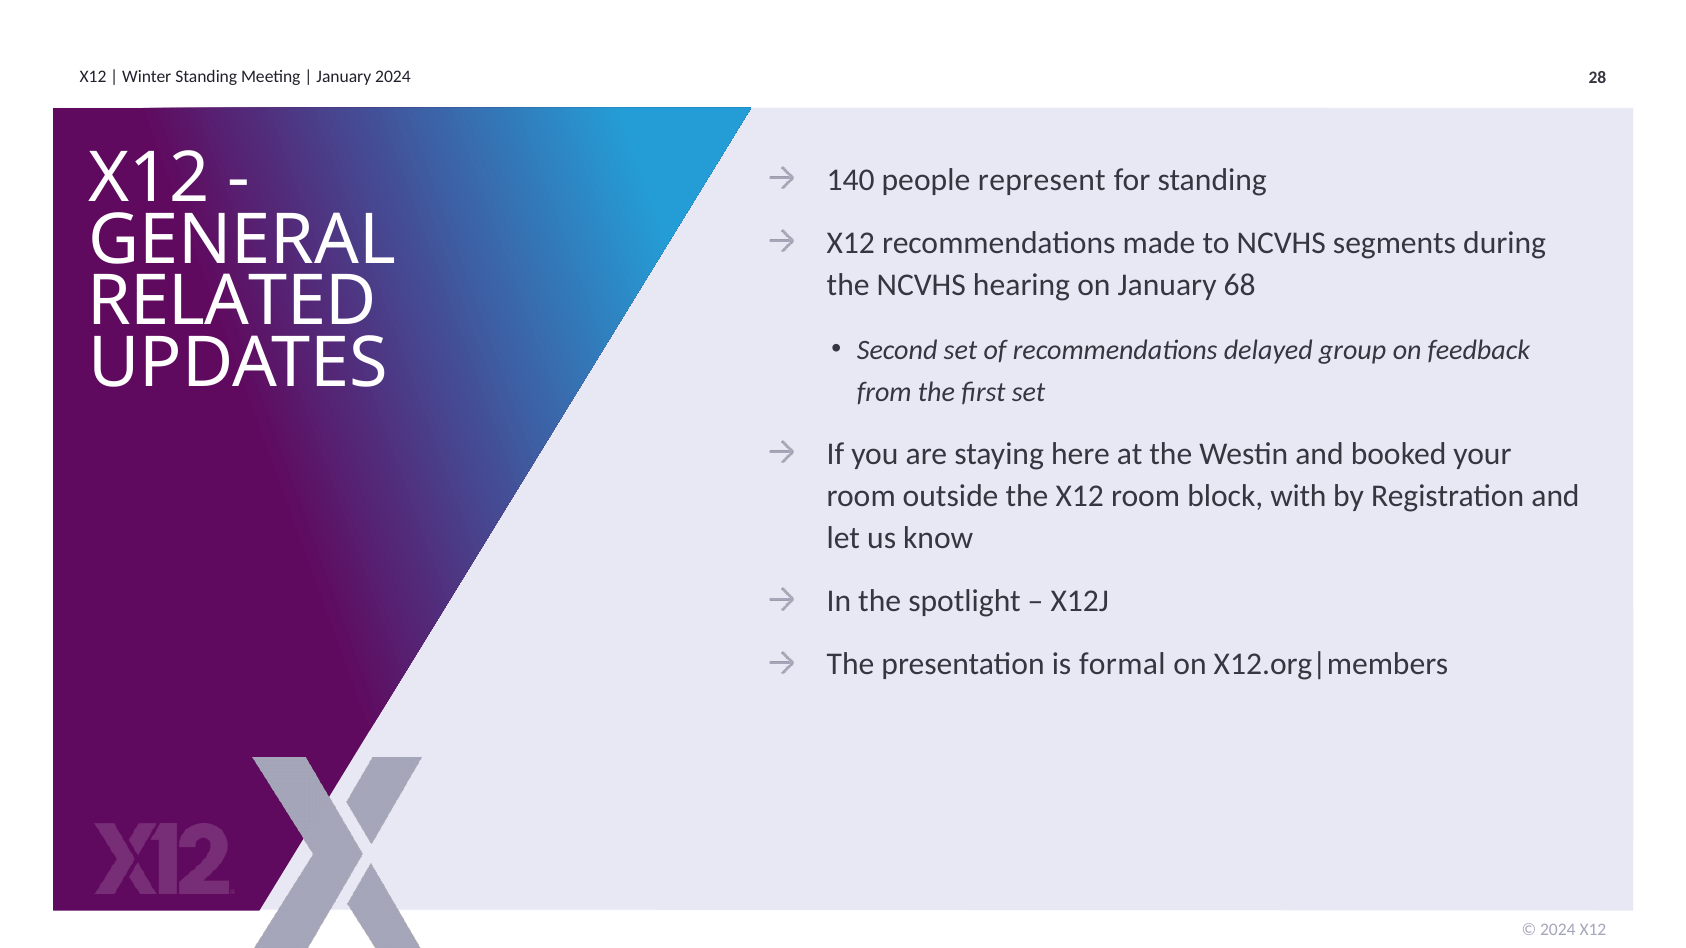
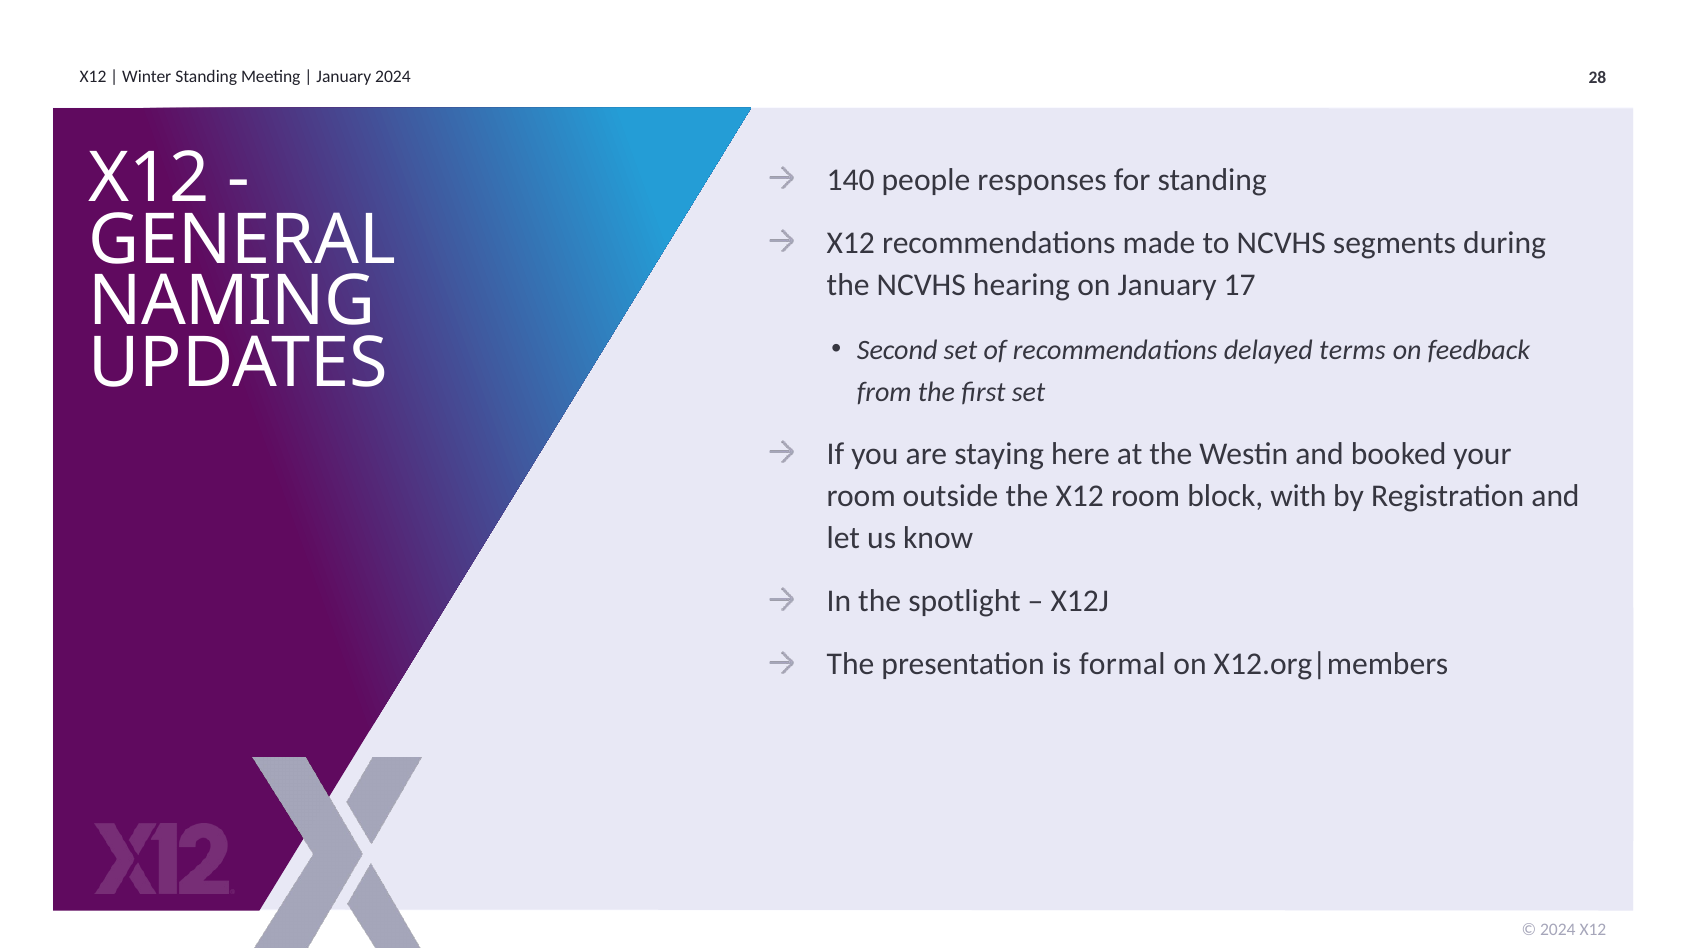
represent: represent -> responses
68: 68 -> 17
RELATED: RELATED -> NAMING
group: group -> terms
